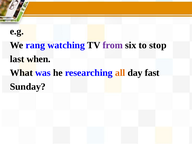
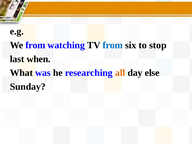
We rang: rang -> from
from at (113, 45) colour: purple -> blue
fast: fast -> else
